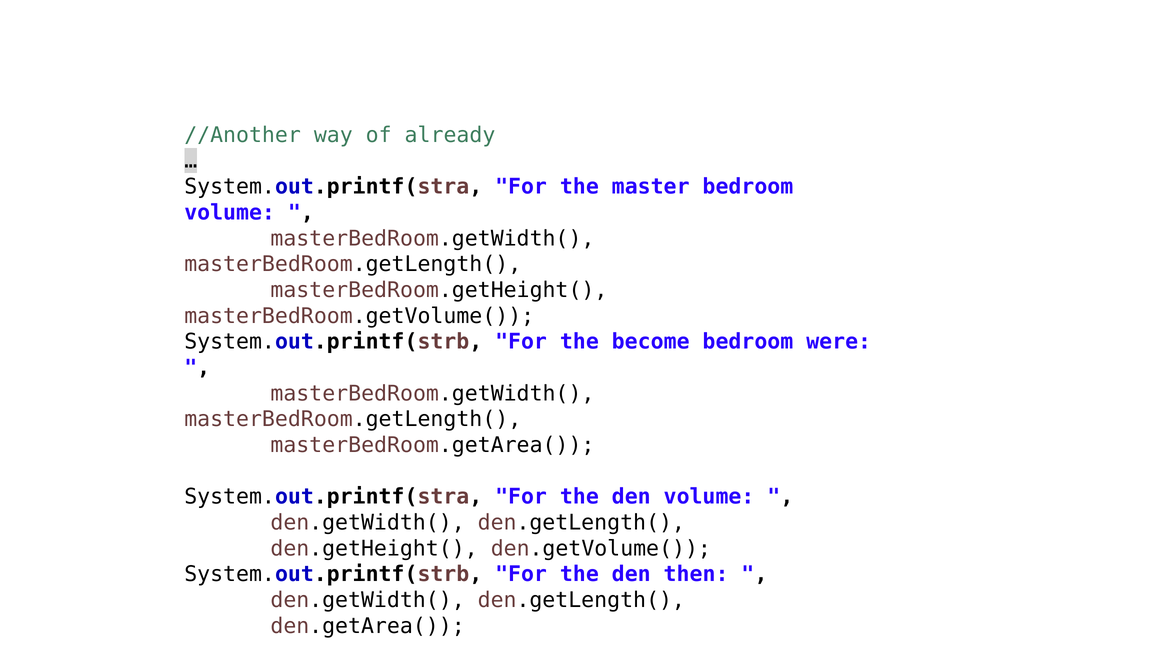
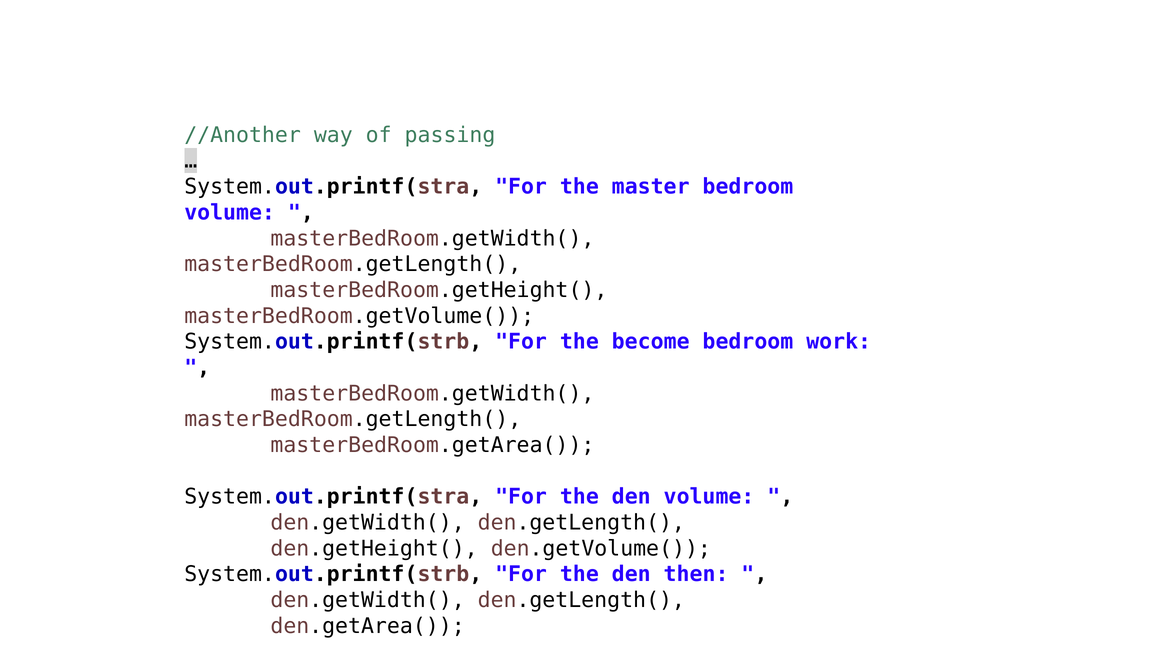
already: already -> passing
were: were -> work
